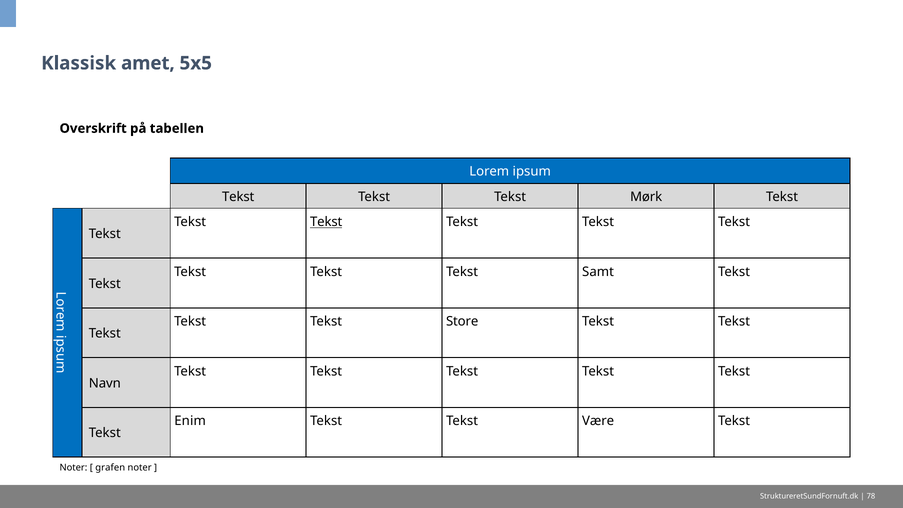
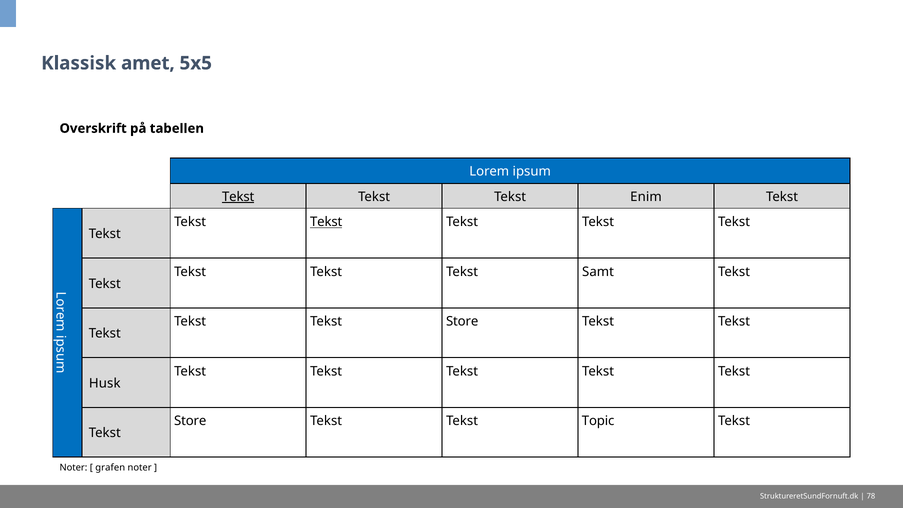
Tekst at (238, 197) underline: none -> present
Mørk: Mørk -> Enim
Navn: Navn -> Husk
Enim at (190, 421): Enim -> Store
Være: Være -> Topic
